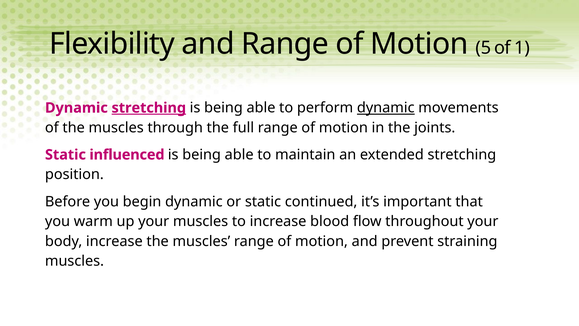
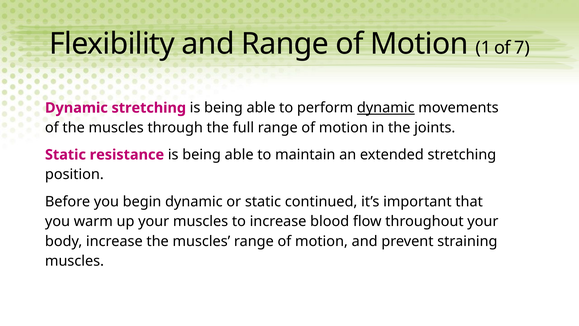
5: 5 -> 1
1: 1 -> 7
stretching at (149, 108) underline: present -> none
influenced: influenced -> resistance
